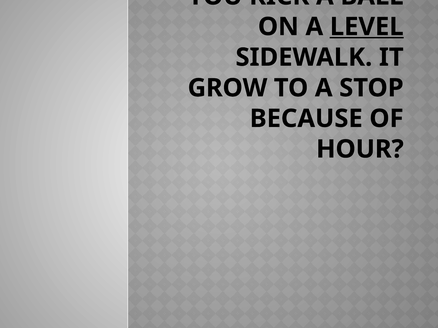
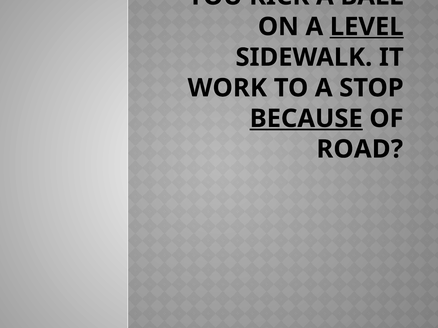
GROW: GROW -> WORK
BECAUSE underline: none -> present
HOUR: HOUR -> ROAD
